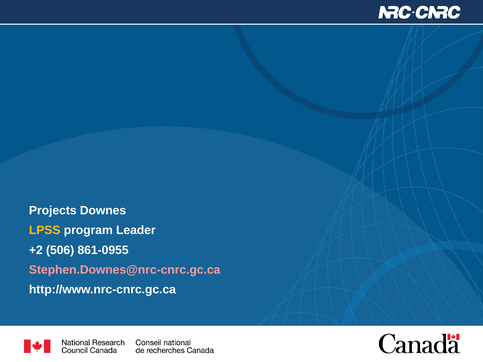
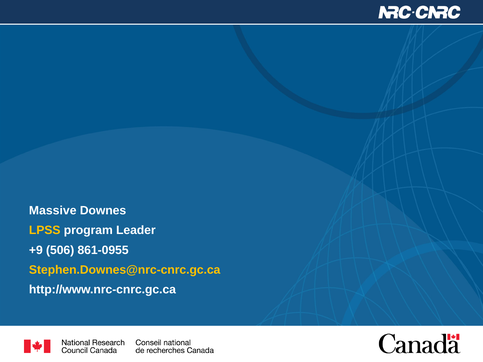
Projects: Projects -> Massive
+2: +2 -> +9
Stephen.Downes@nrc-cnrc.gc.ca colour: pink -> yellow
